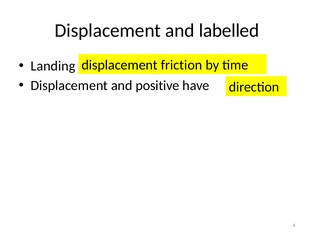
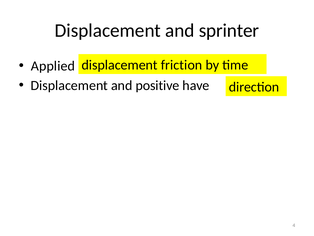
labelled: labelled -> sprinter
Landing: Landing -> Applied
